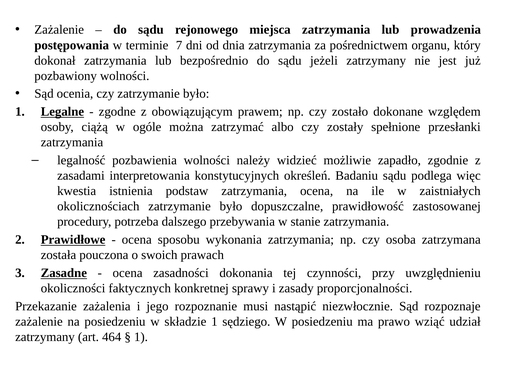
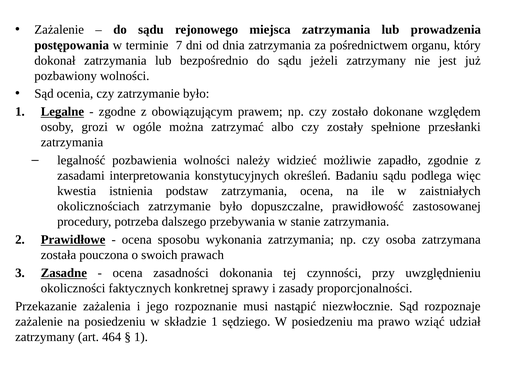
ciążą: ciążą -> grozi
